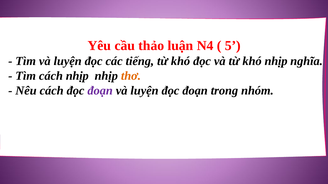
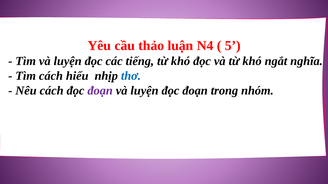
khó nhịp: nhịp -> ngắt
cách nhịp: nhịp -> hiểu
thơ colour: orange -> blue
